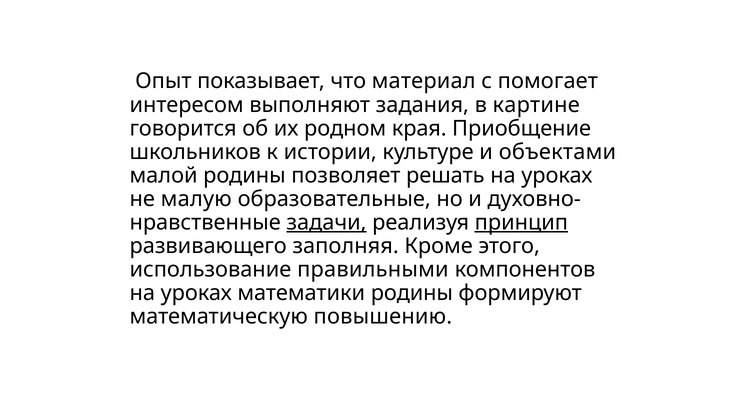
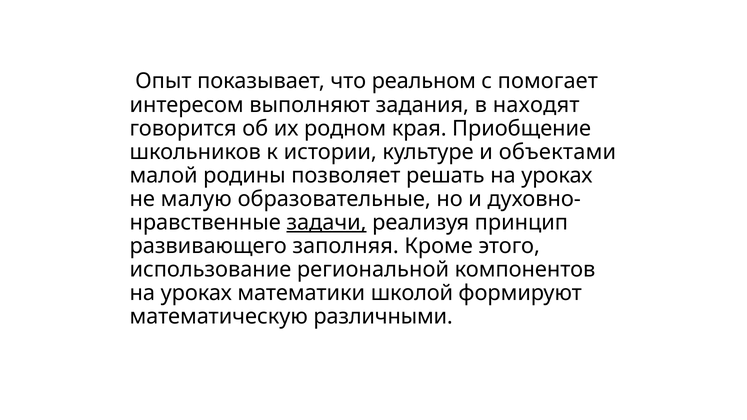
материал: материал -> реальном
картине: картине -> находят
принцип underline: present -> none
правильными: правильными -> региональной
математики родины: родины -> школой
повышению: повышению -> различными
